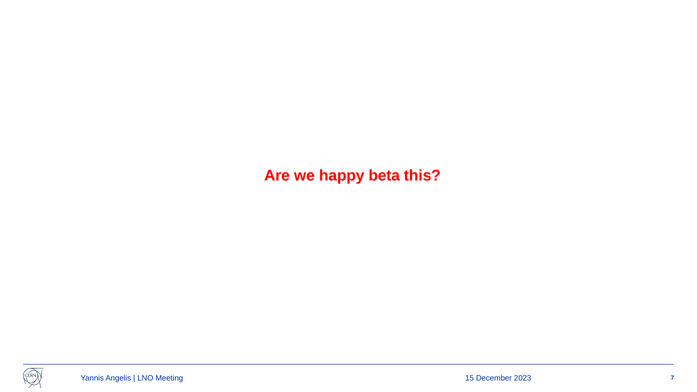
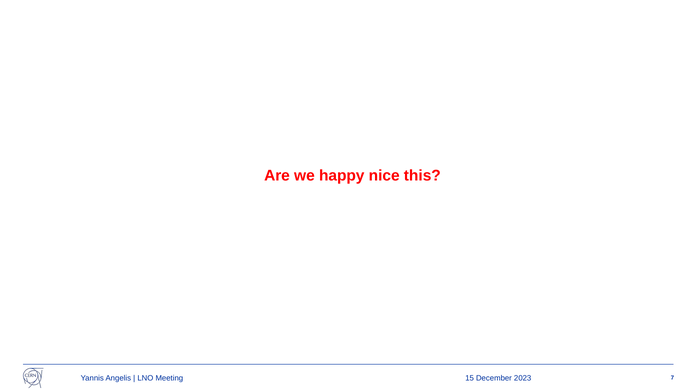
beta: beta -> nice
